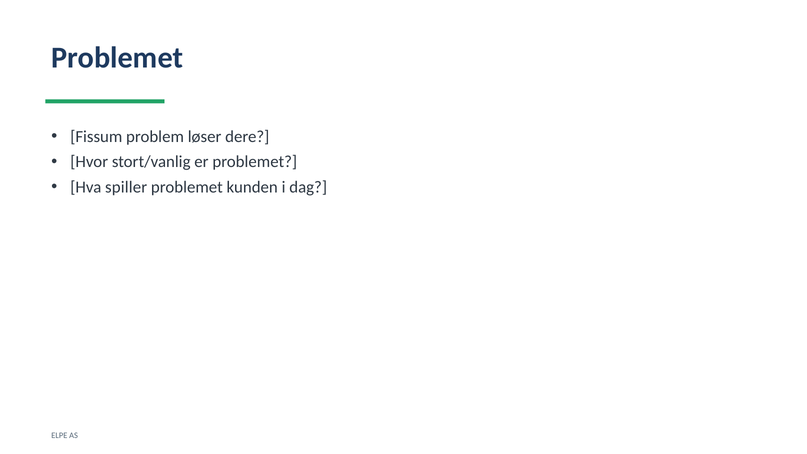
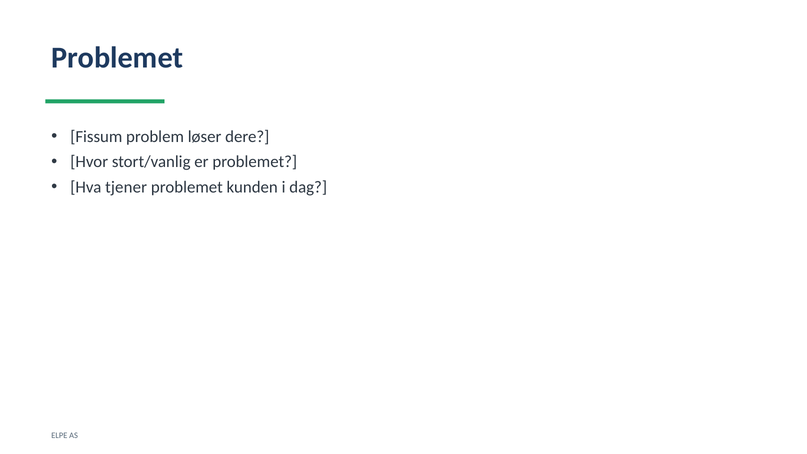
spiller: spiller -> tjener
